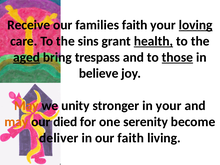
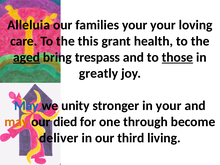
Receive: Receive -> Alleluia
families faith: faith -> your
loving underline: present -> none
sins: sins -> this
health underline: present -> none
believe: believe -> greatly
May at (26, 106) colour: orange -> blue
serenity: serenity -> through
our faith: faith -> third
